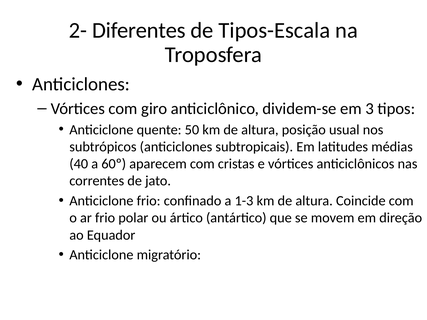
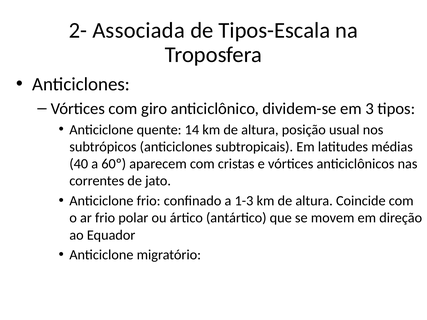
Diferentes: Diferentes -> Associada
50: 50 -> 14
